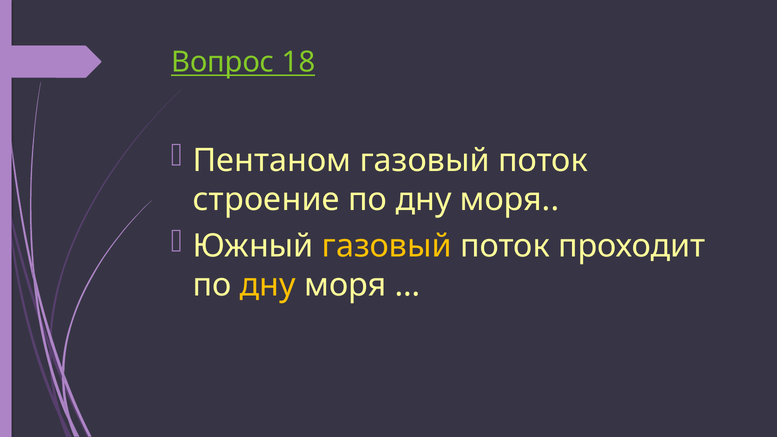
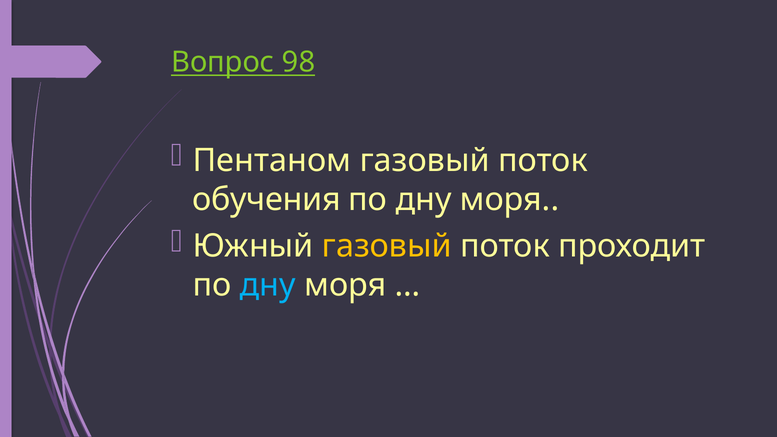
18: 18 -> 98
строение: строение -> обучения
дну at (268, 285) colour: yellow -> light blue
